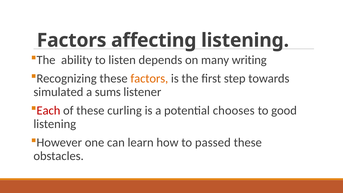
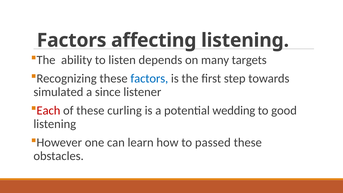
writing: writing -> targets
factors at (149, 78) colour: orange -> blue
sums: sums -> since
chooses: chooses -> wedding
